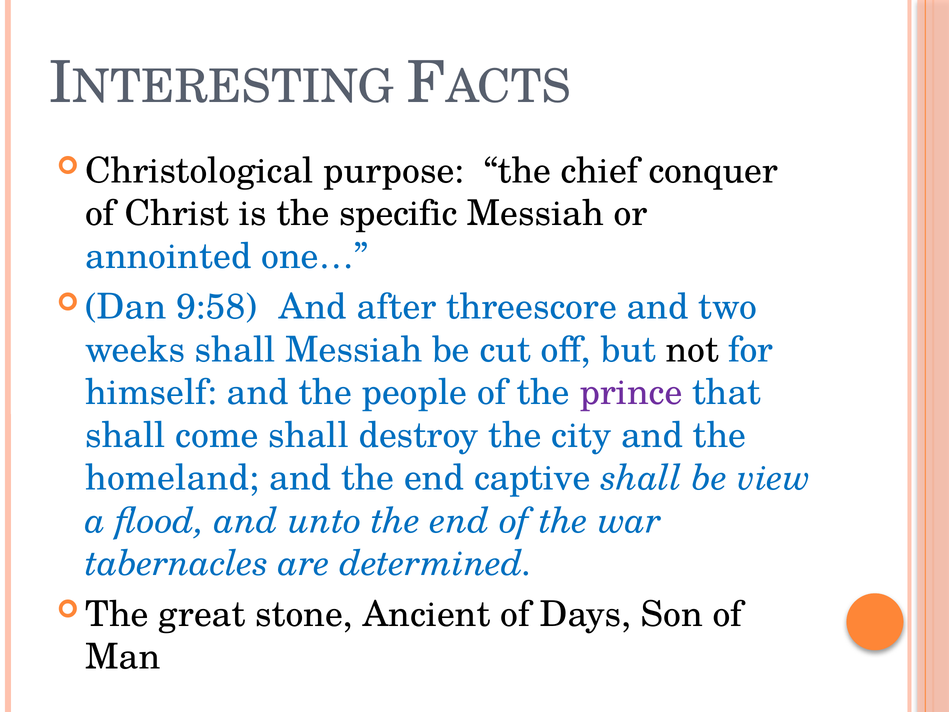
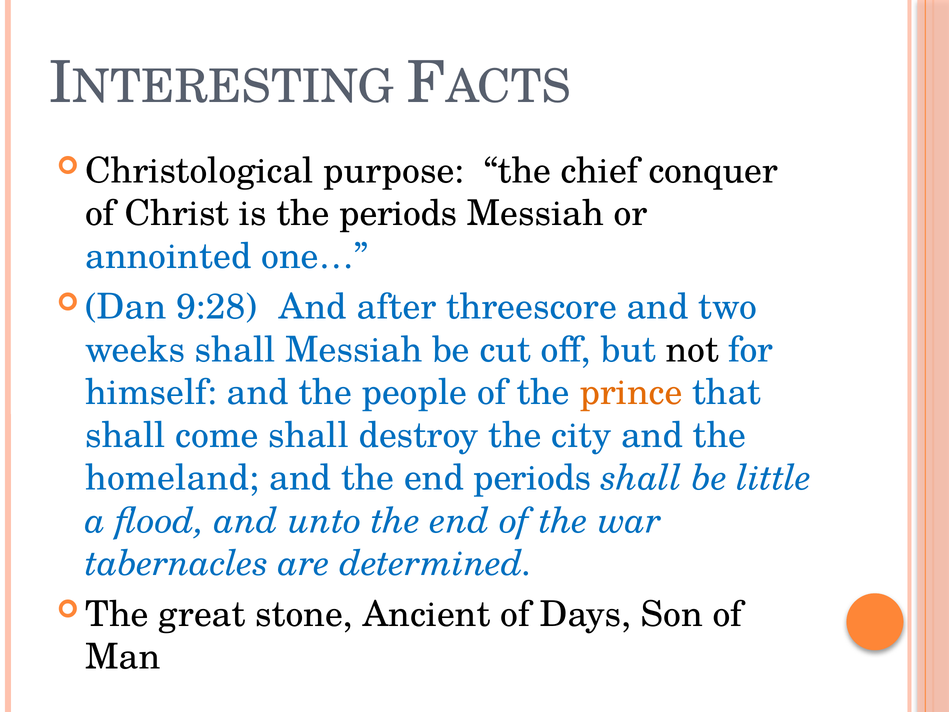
the specific: specific -> periods
9:58: 9:58 -> 9:28
prince colour: purple -> orange
end captive: captive -> periods
view: view -> little
